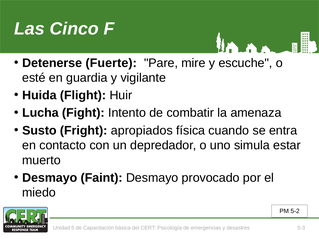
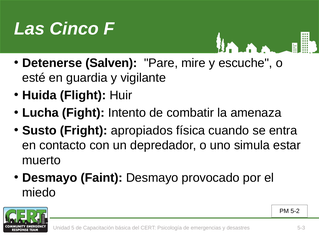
Fuerte: Fuerte -> Salven
